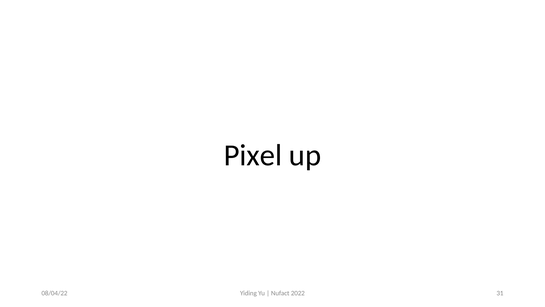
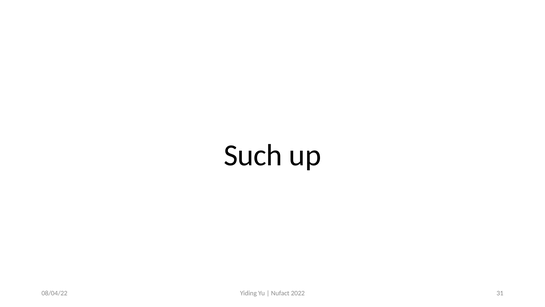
Pixel: Pixel -> Such
